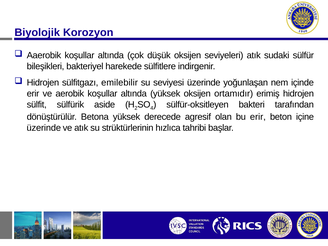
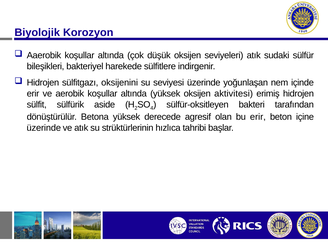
emilebilir: emilebilir -> oksijenini
ortamıdır: ortamıdır -> aktivitesi
